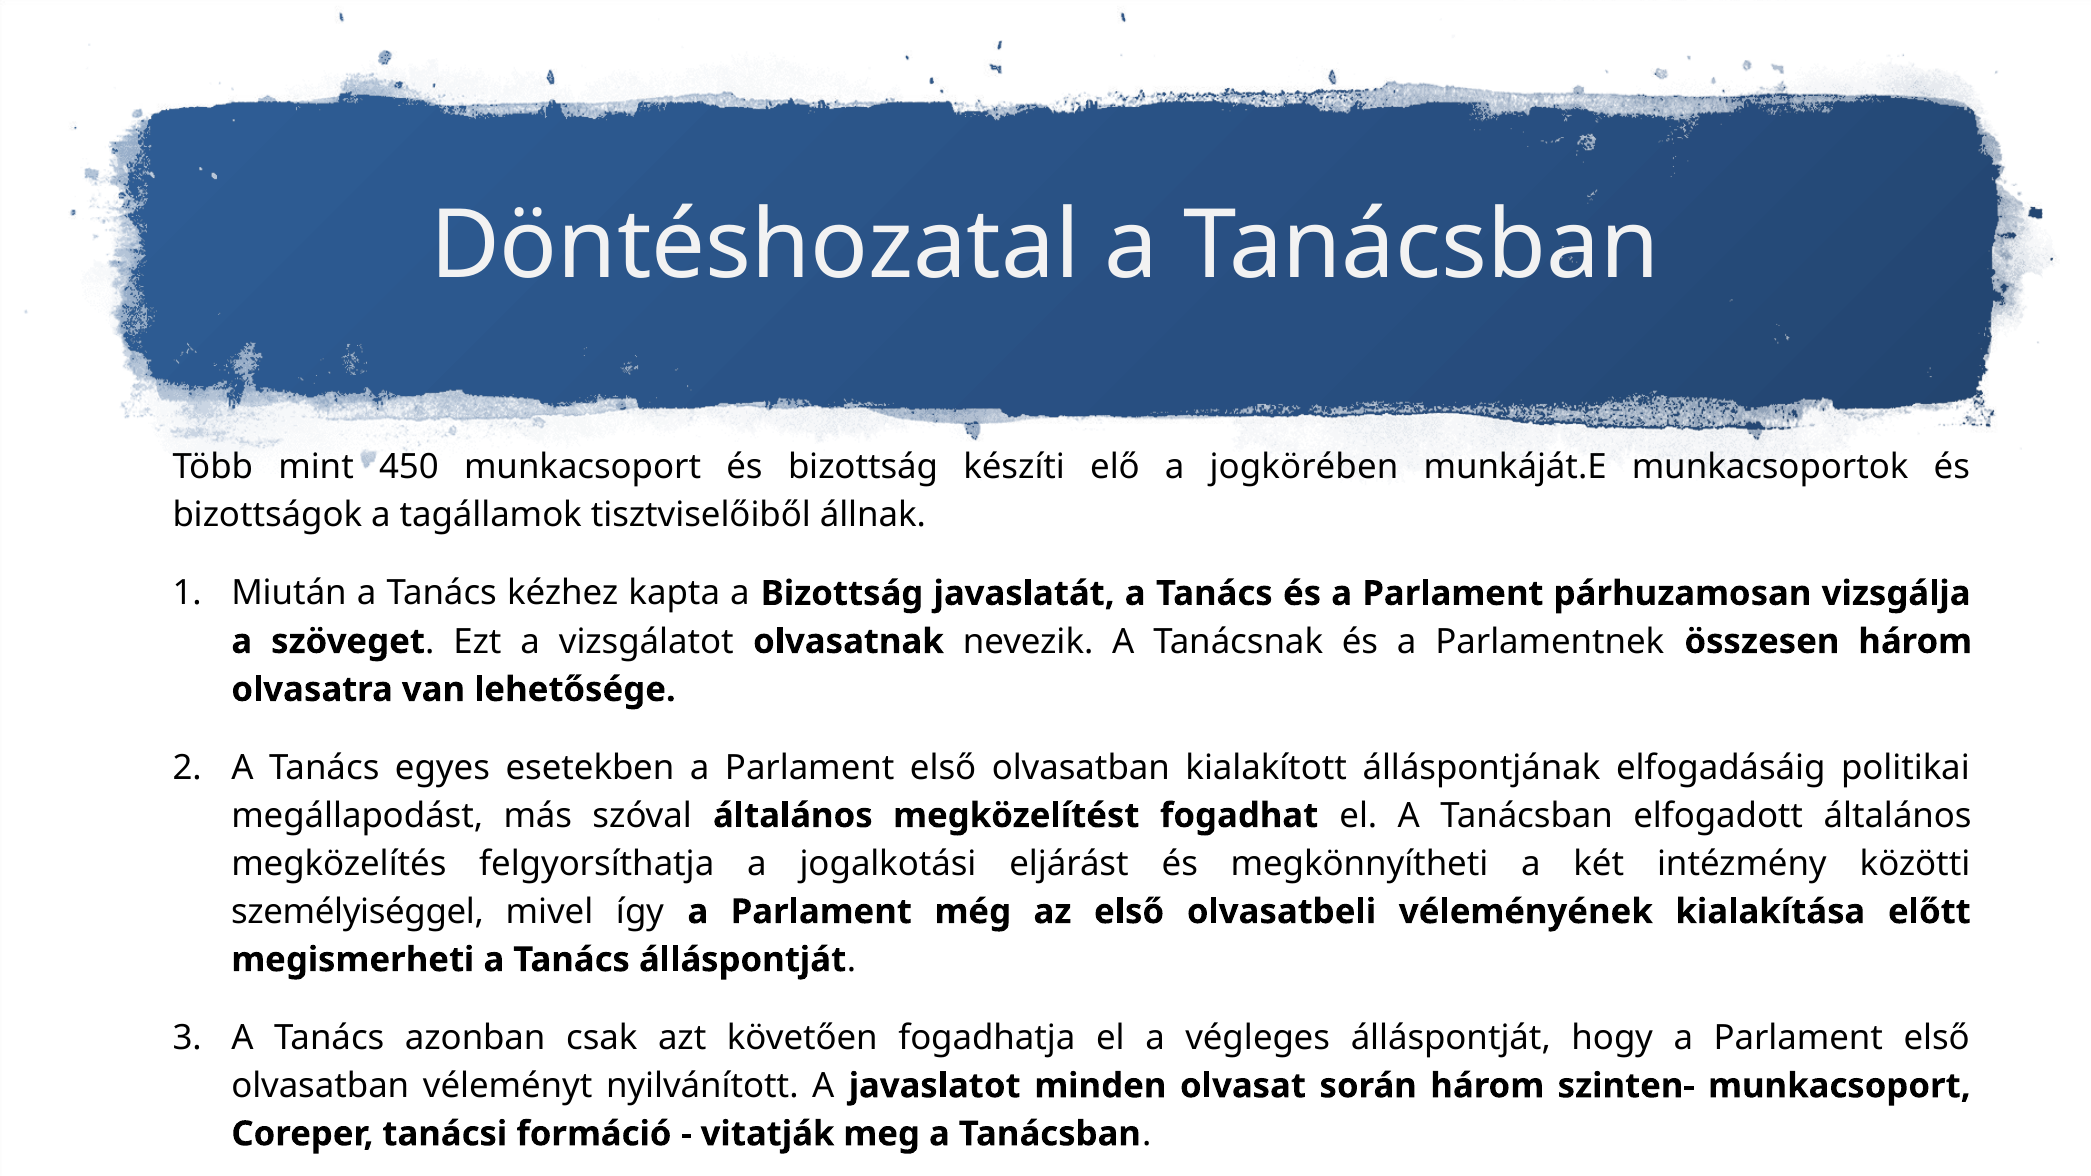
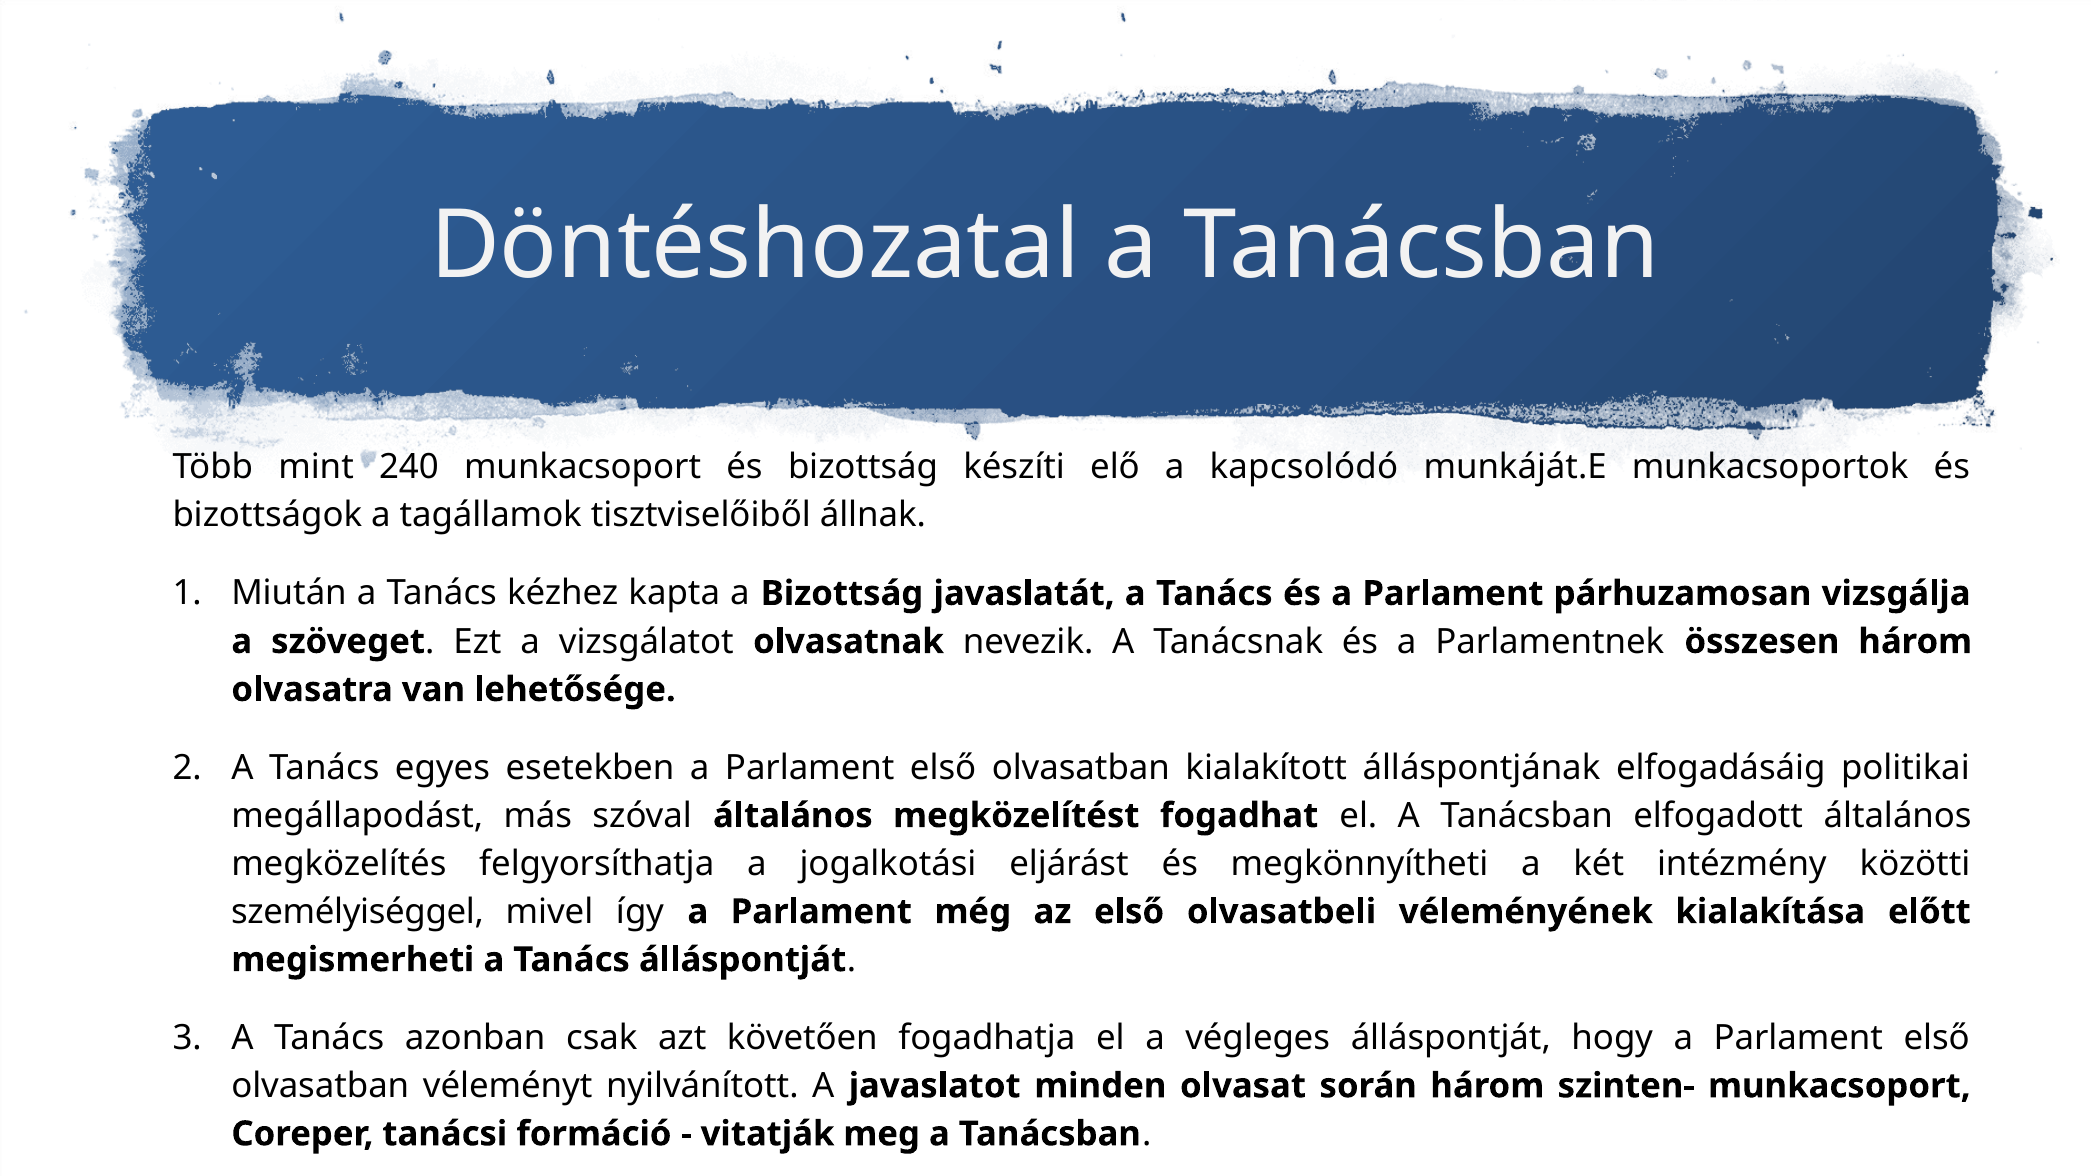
450: 450 -> 240
jogkörében: jogkörében -> kapcsolódó
